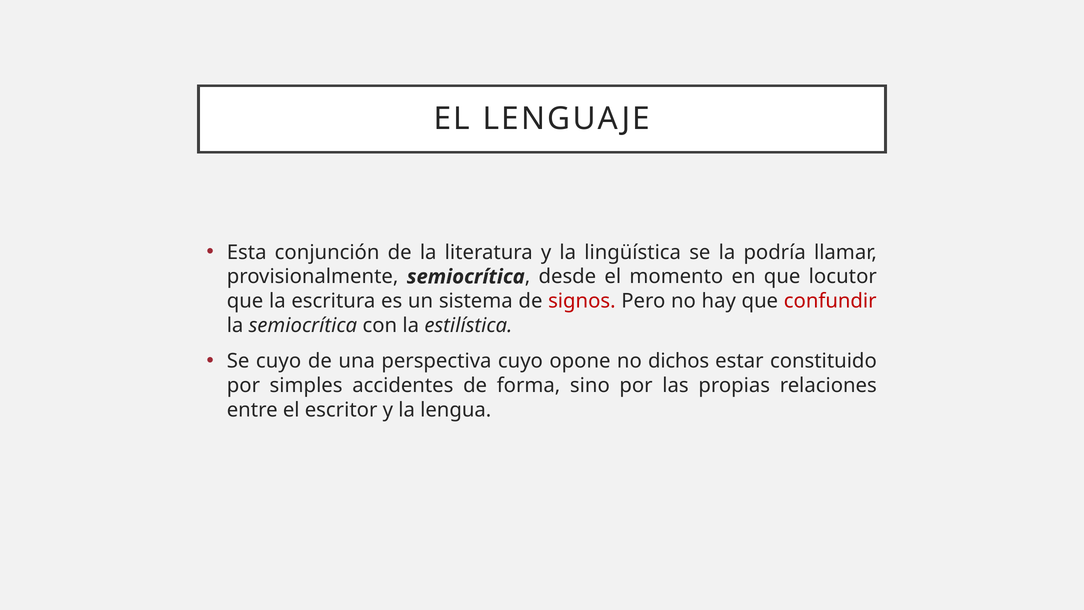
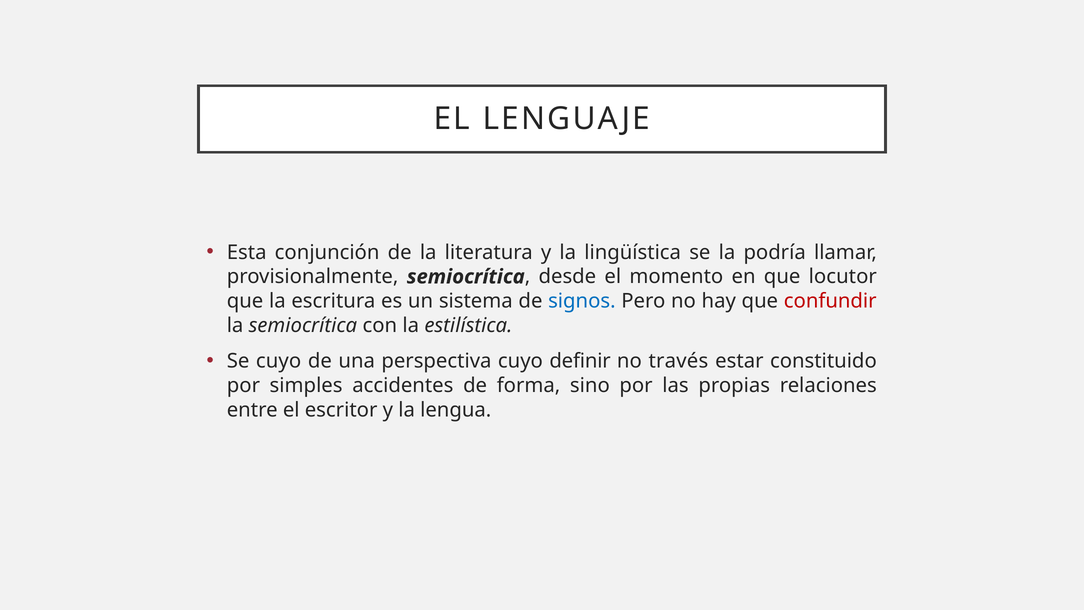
signos colour: red -> blue
opone: opone -> definir
dichos: dichos -> través
